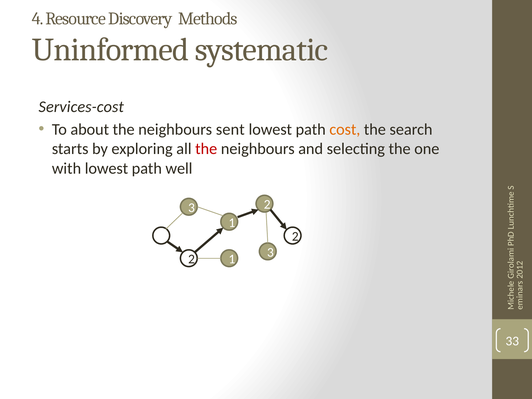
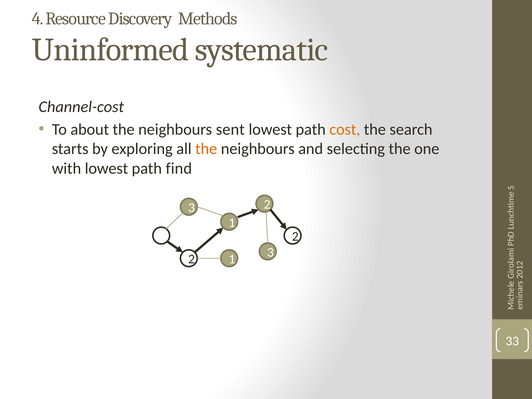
Services-cost: Services-cost -> Channel-cost
the at (206, 149) colour: red -> orange
well: well -> find
